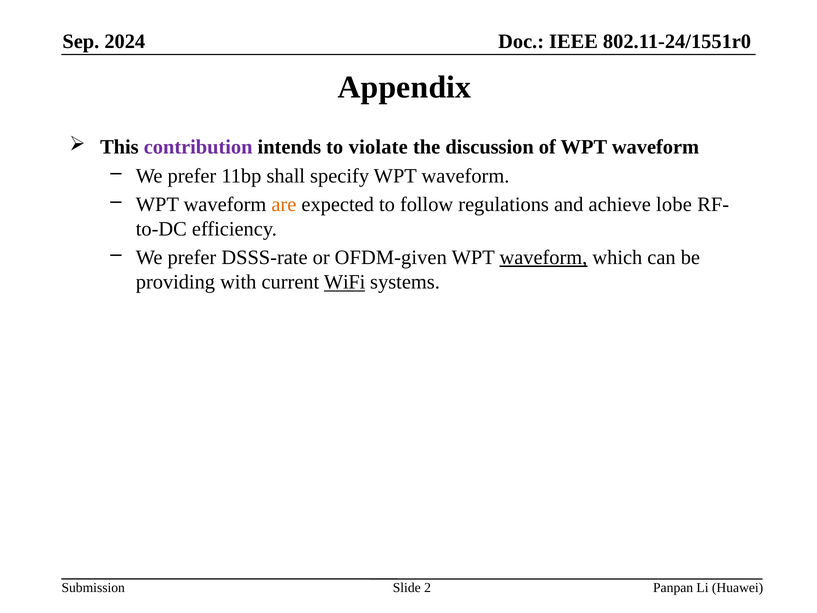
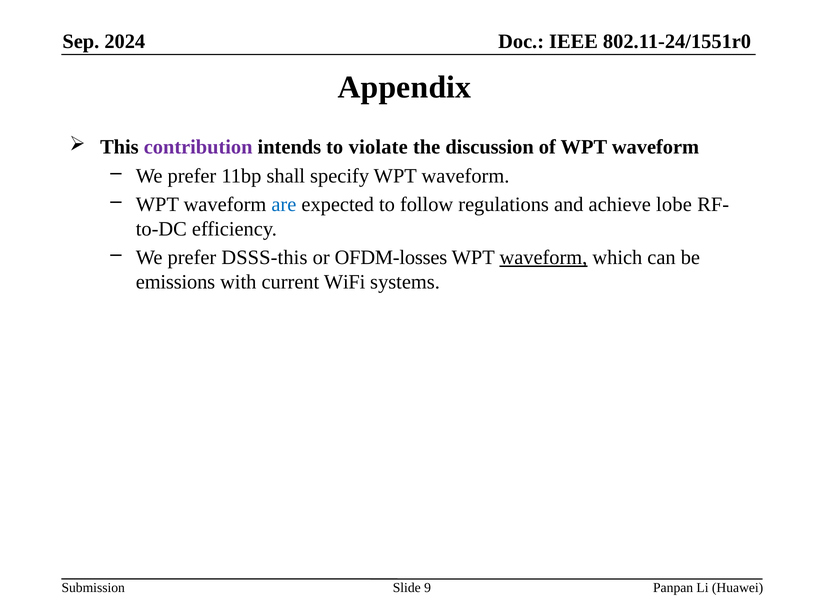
are colour: orange -> blue
DSSS-rate: DSSS-rate -> DSSS-this
OFDM-given: OFDM-given -> OFDM-losses
providing: providing -> emissions
WiFi underline: present -> none
2: 2 -> 9
